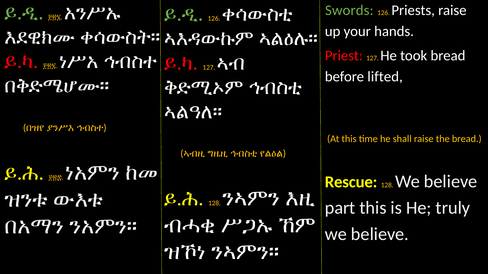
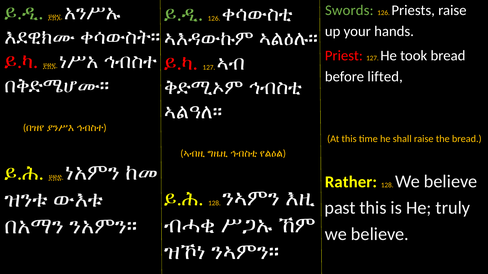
Rescue: Rescue -> Rather
part: part -> past
